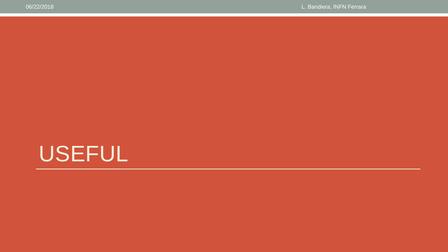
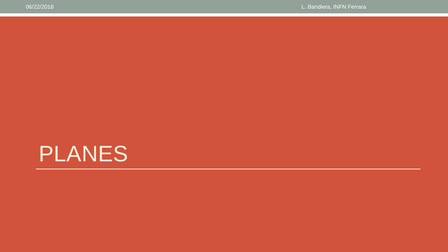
USEFUL: USEFUL -> PLANES
